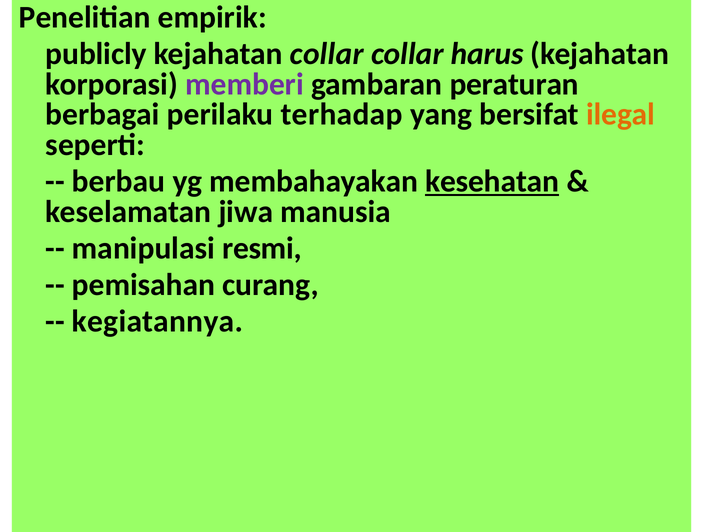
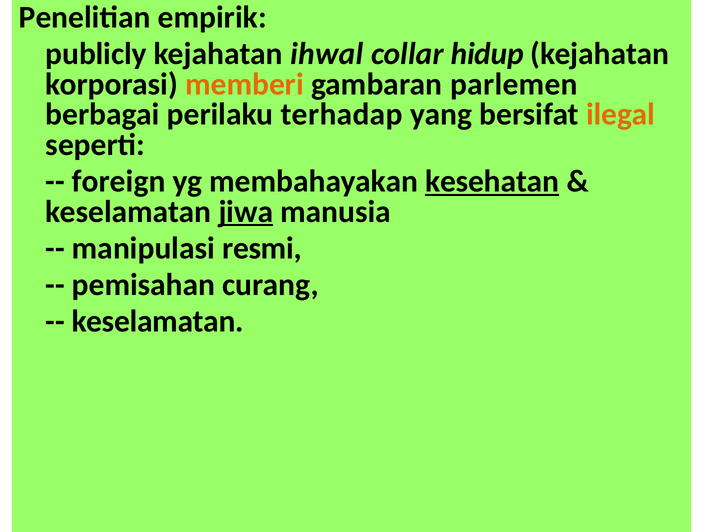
kejahatan collar: collar -> ihwal
harus: harus -> hidup
memberi colour: purple -> orange
peraturan: peraturan -> parlemen
berbau: berbau -> foreign
jiwa underline: none -> present
kegiatannya at (157, 321): kegiatannya -> keselamatan
